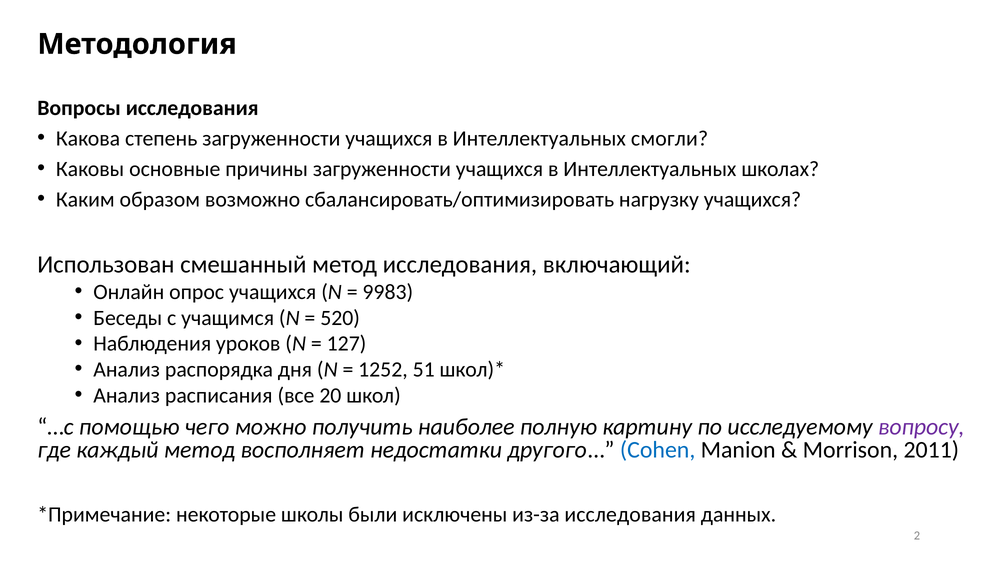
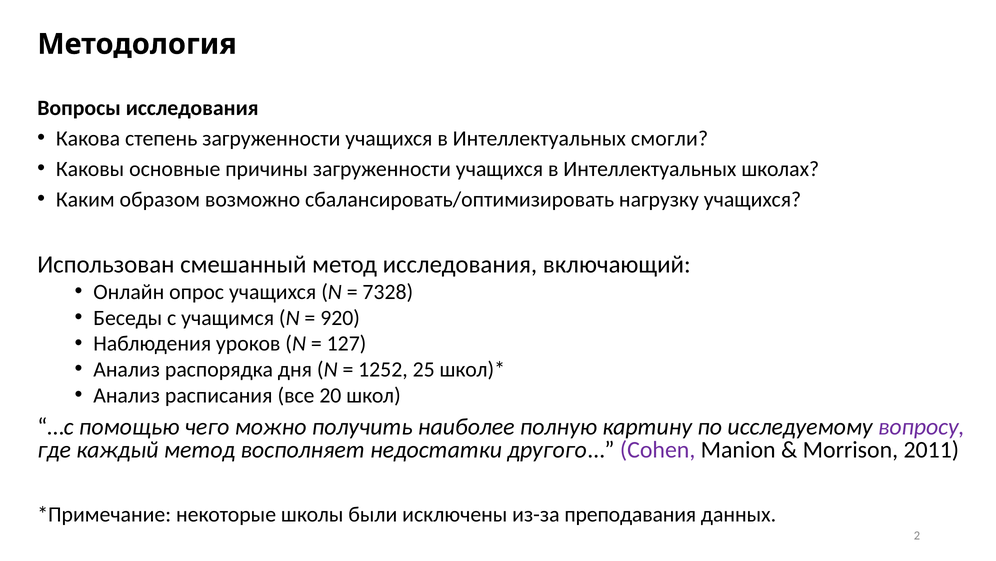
9983: 9983 -> 7328
520: 520 -> 920
51: 51 -> 25
Cohen colour: blue -> purple
из-за исследования: исследования -> преподавания
